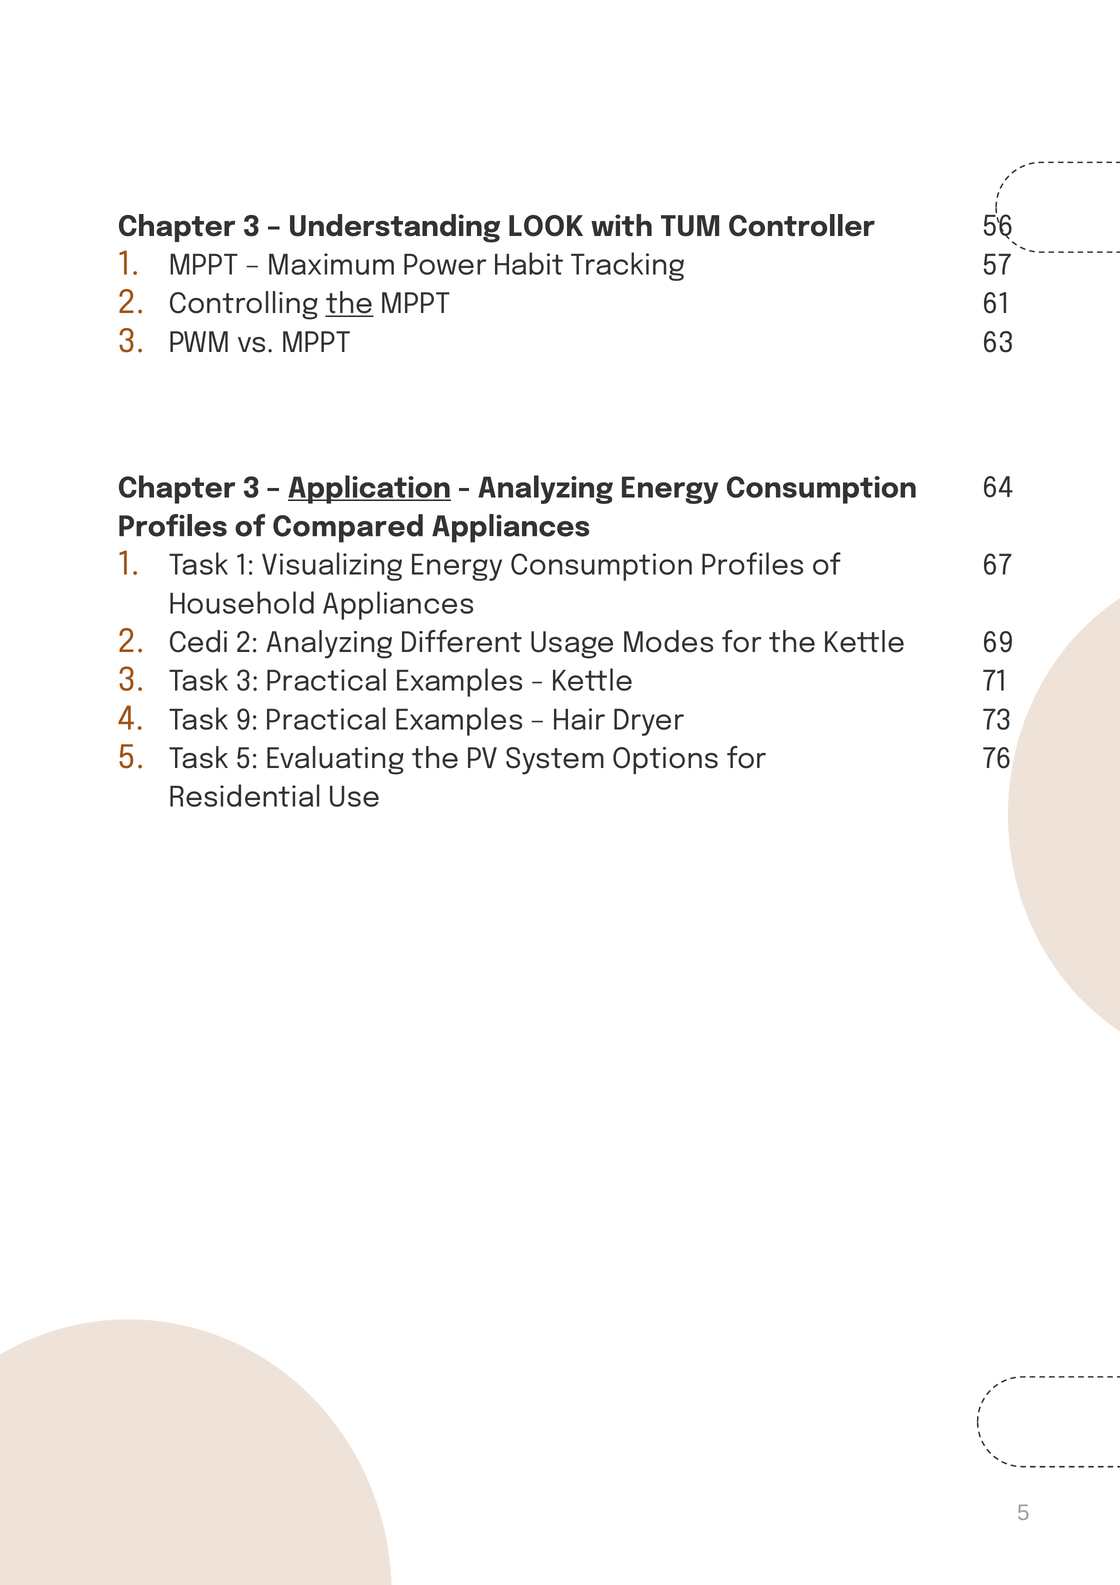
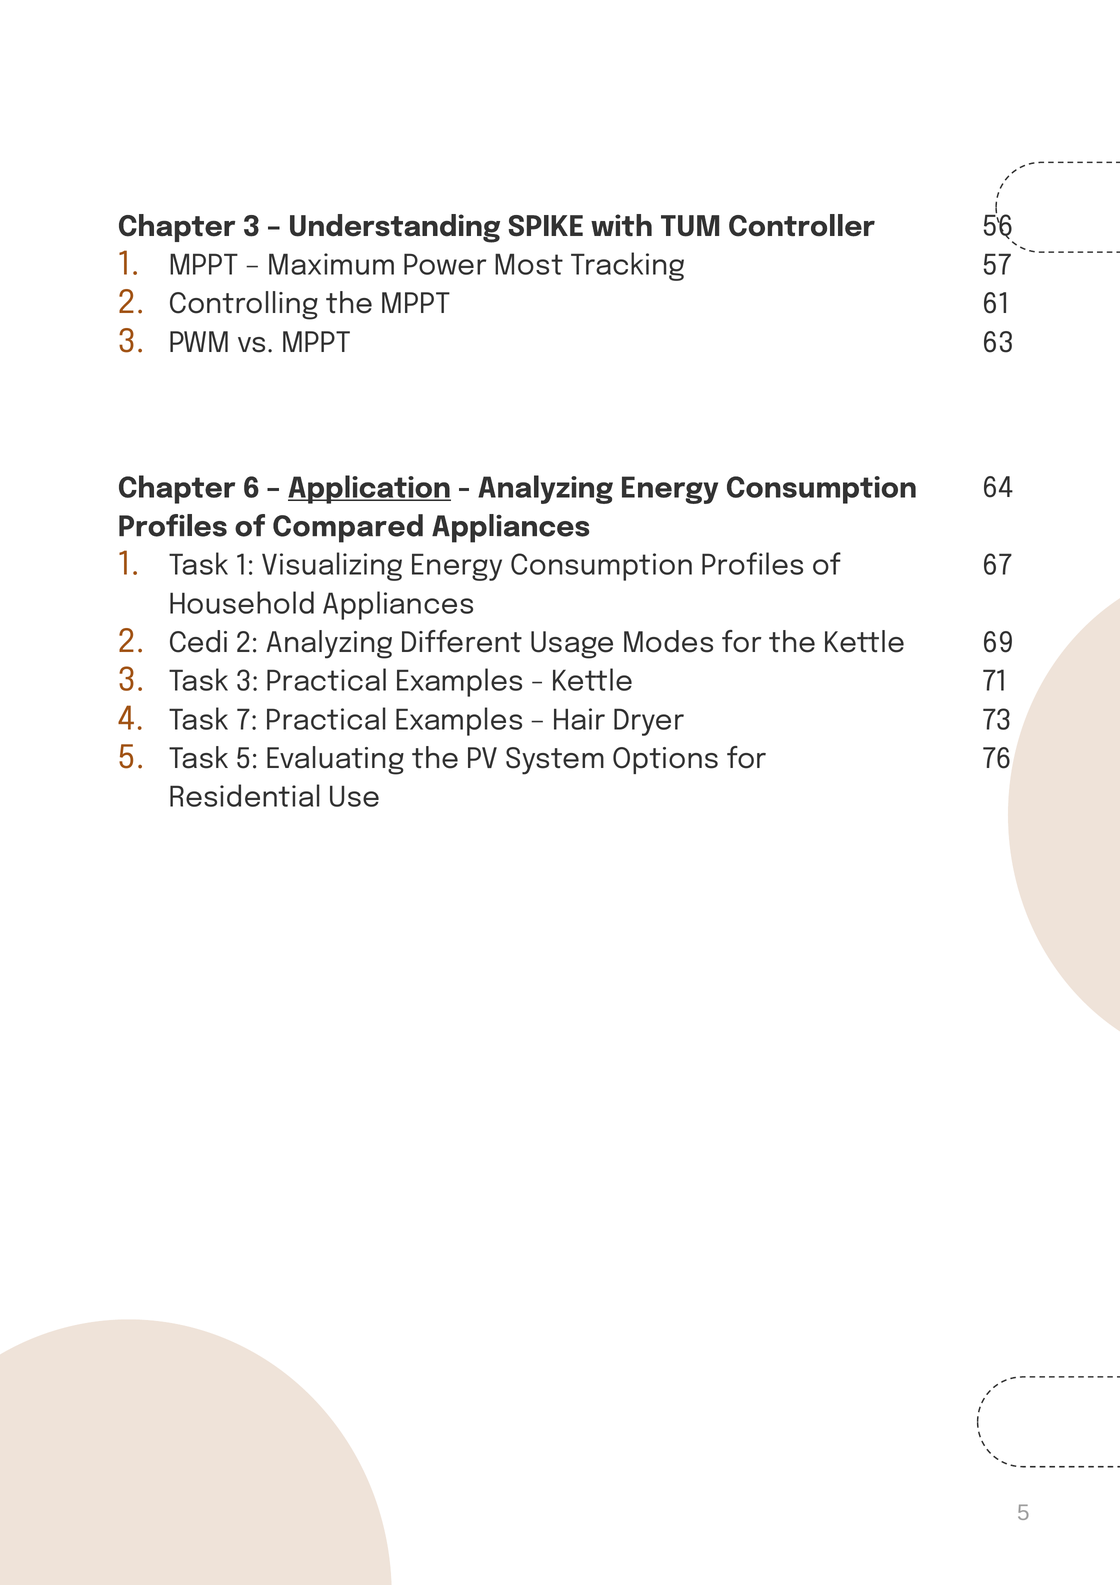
LOOK: LOOK -> SPIKE
Habit: Habit -> Most
the at (350, 304) underline: present -> none
3 at (251, 488): 3 -> 6
9: 9 -> 7
